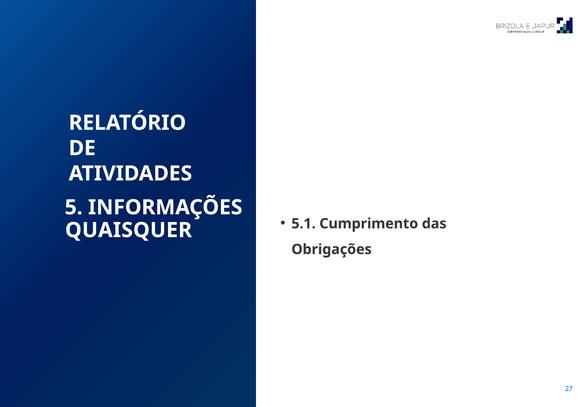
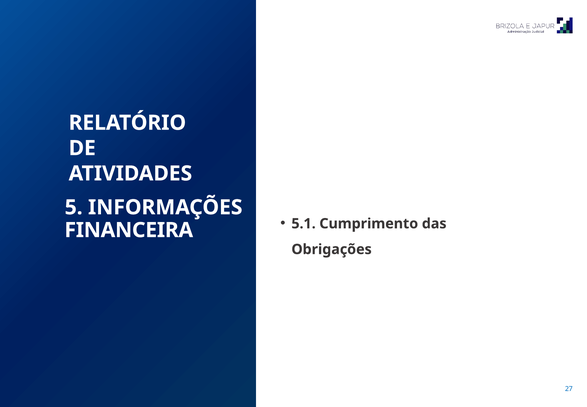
QUAISQUER: QUAISQUER -> FINANCEIRA
